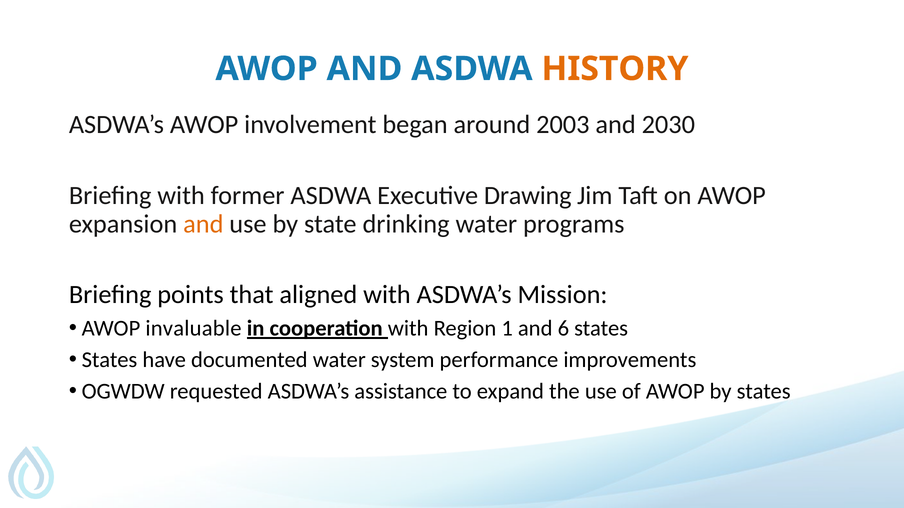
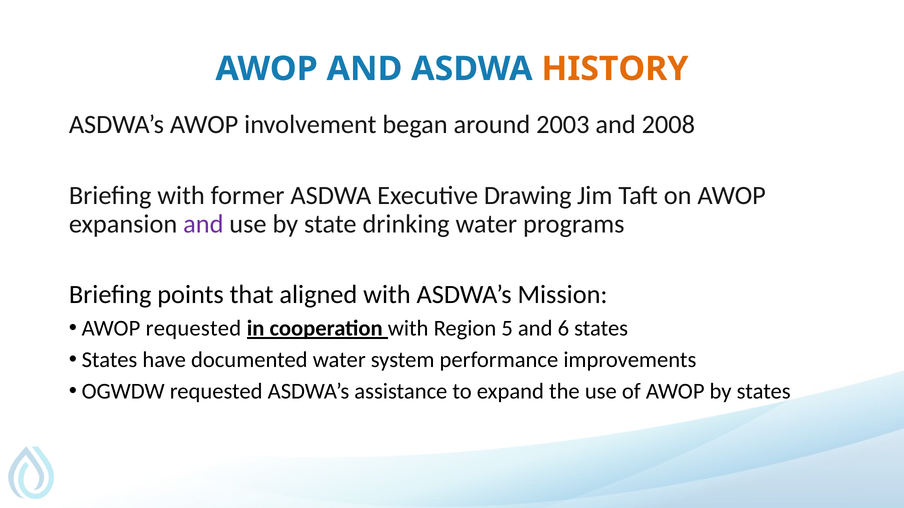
2030: 2030 -> 2008
and at (203, 224) colour: orange -> purple
AWOP invaluable: invaluable -> requested
1: 1 -> 5
